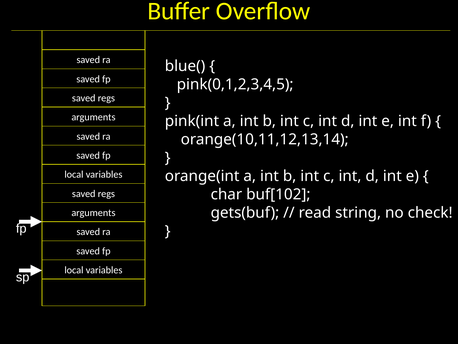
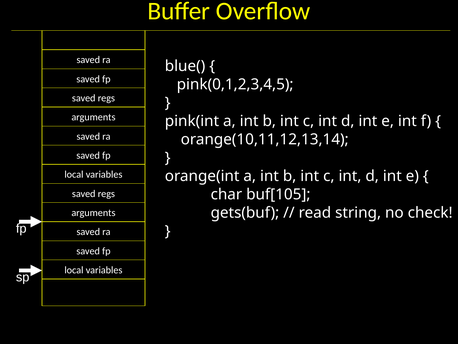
buf[102: buf[102 -> buf[105
